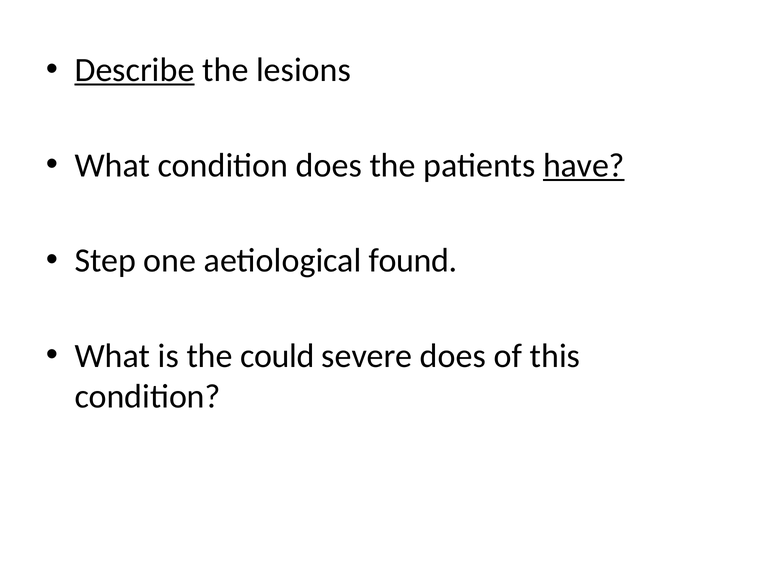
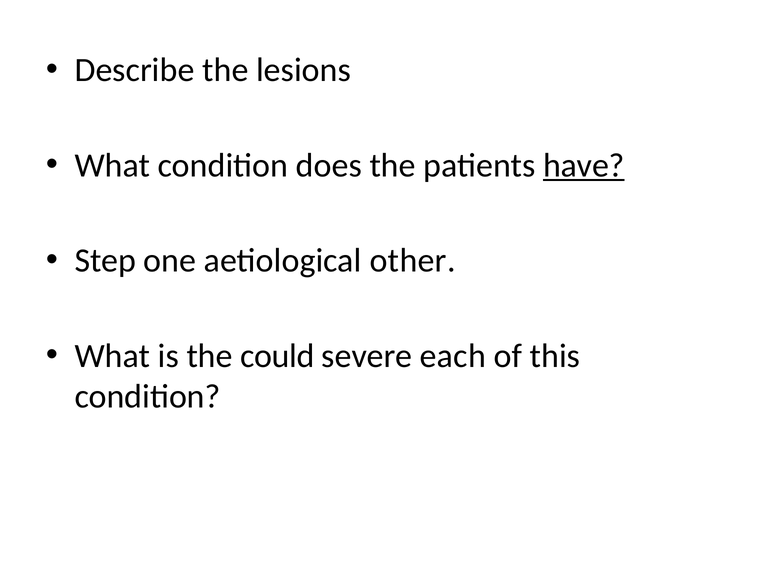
Describe underline: present -> none
found: found -> other
severe does: does -> each
